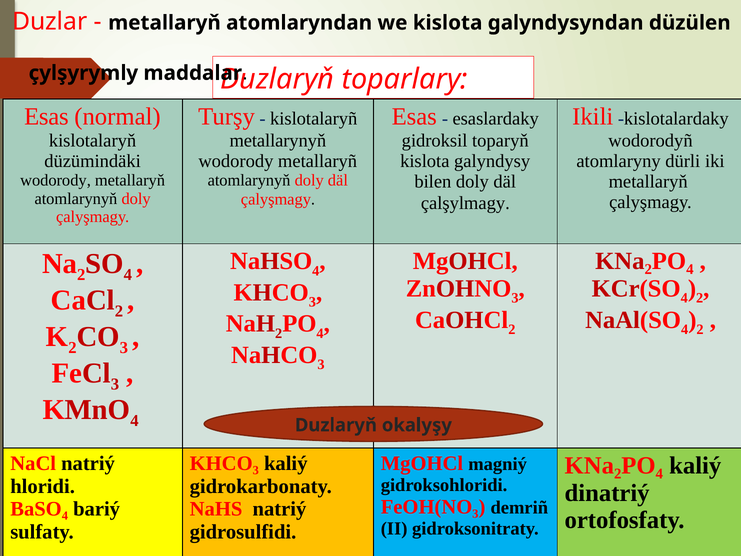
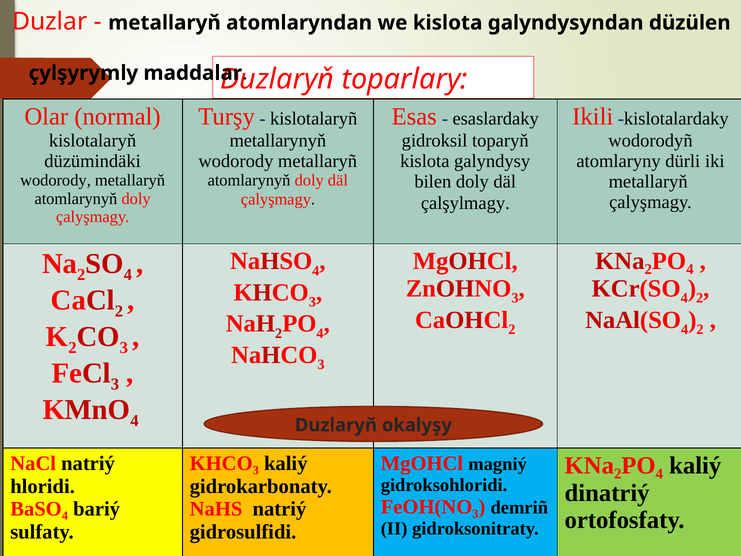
Esas at (46, 117): Esas -> Olar
